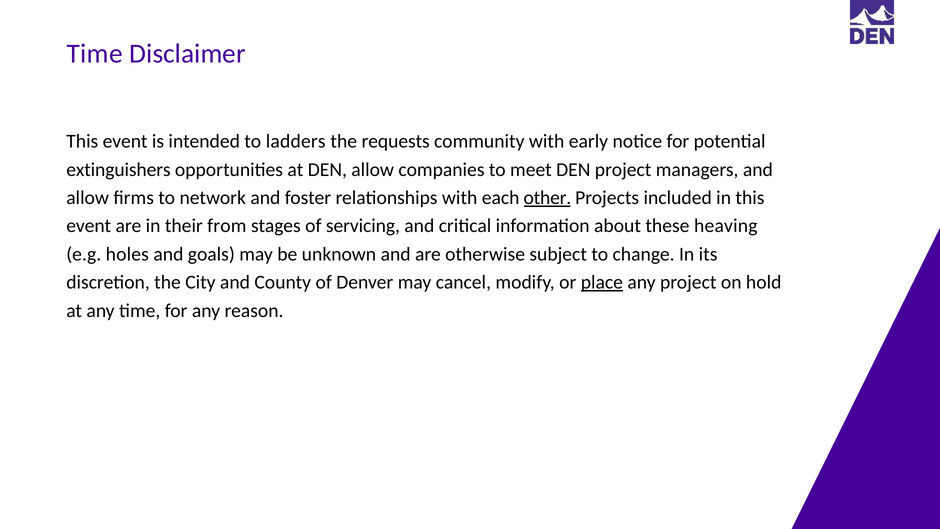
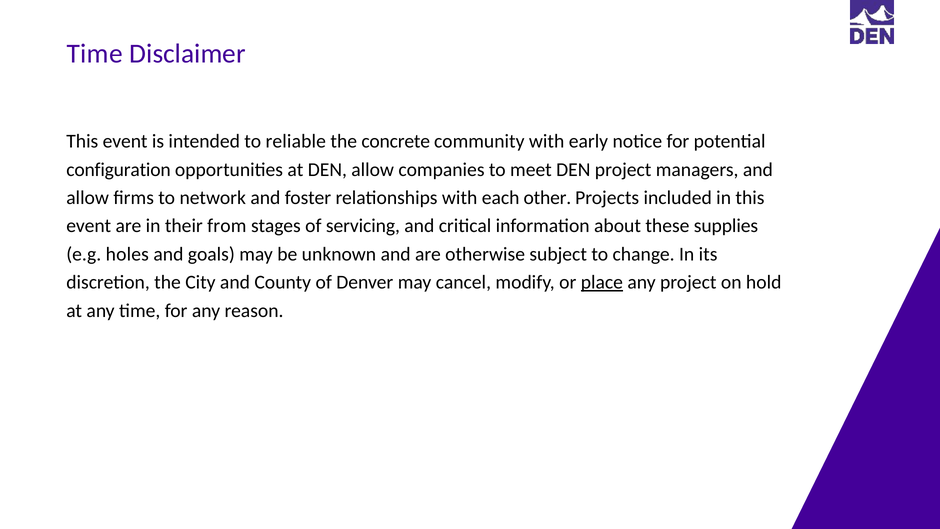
ladders: ladders -> reliable
requests: requests -> concrete
extinguishers: extinguishers -> configuration
other underline: present -> none
heaving: heaving -> supplies
